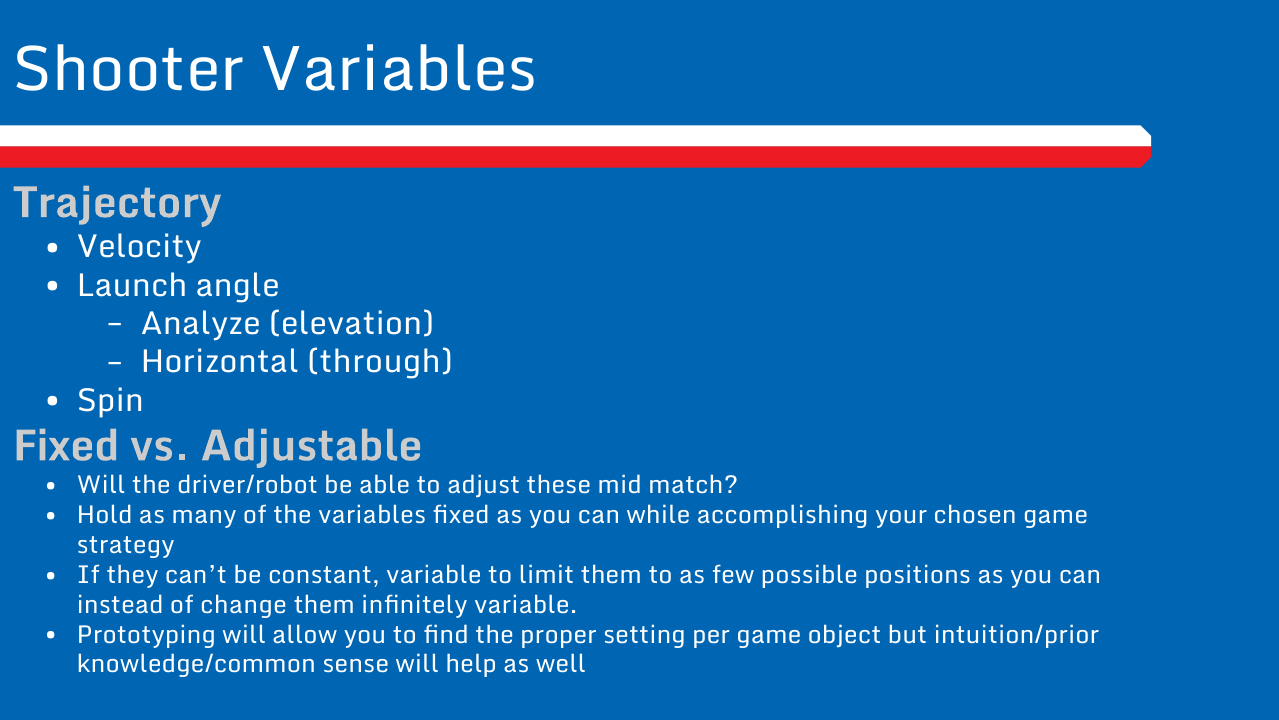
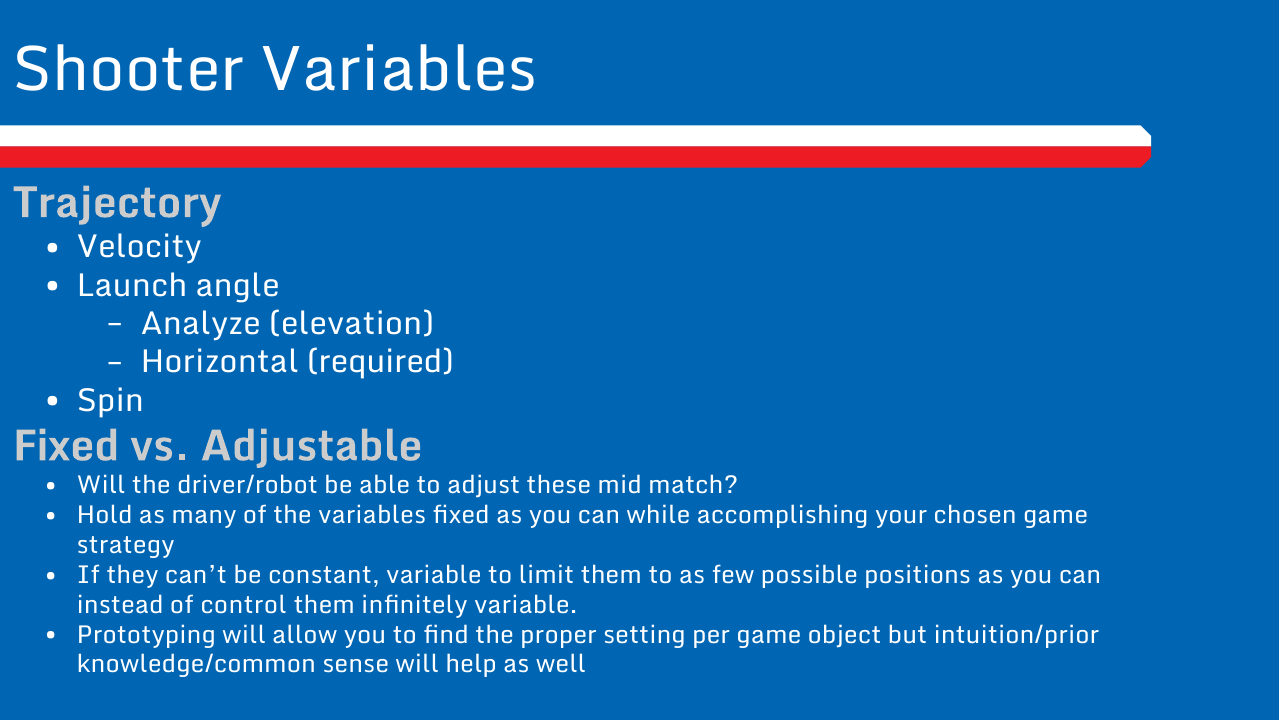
through: through -> required
change: change -> control
